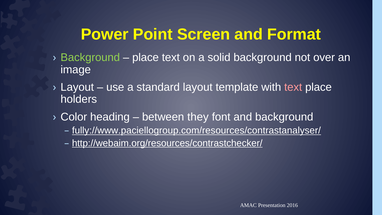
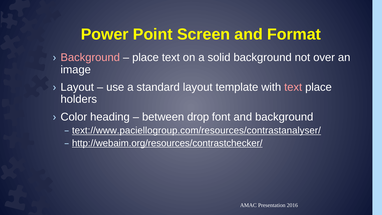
Background at (90, 58) colour: light green -> pink
they: they -> drop
fully://www.paciellogroup.com/resources/contrastanalyser/: fully://www.paciellogroup.com/resources/contrastanalyser/ -> text://www.paciellogroup.com/resources/contrastanalyser/
